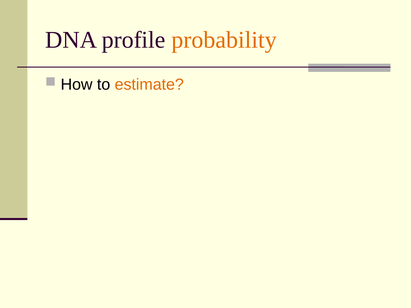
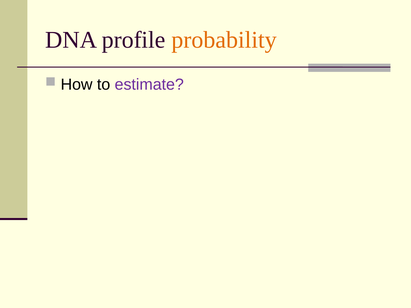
estimate colour: orange -> purple
